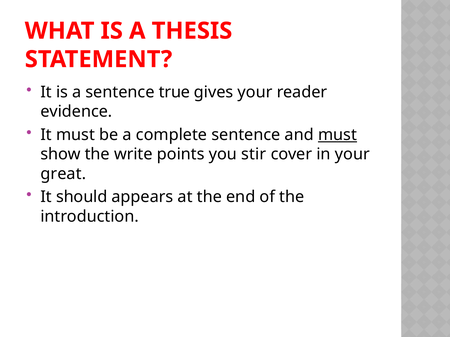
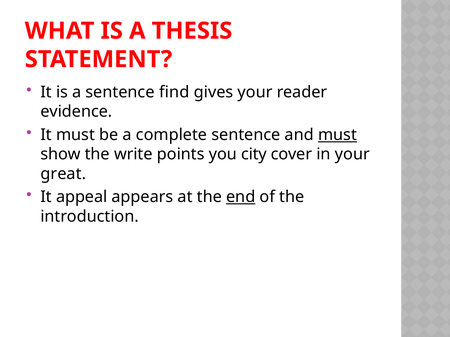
true: true -> find
stir: stir -> city
should: should -> appeal
end underline: none -> present
